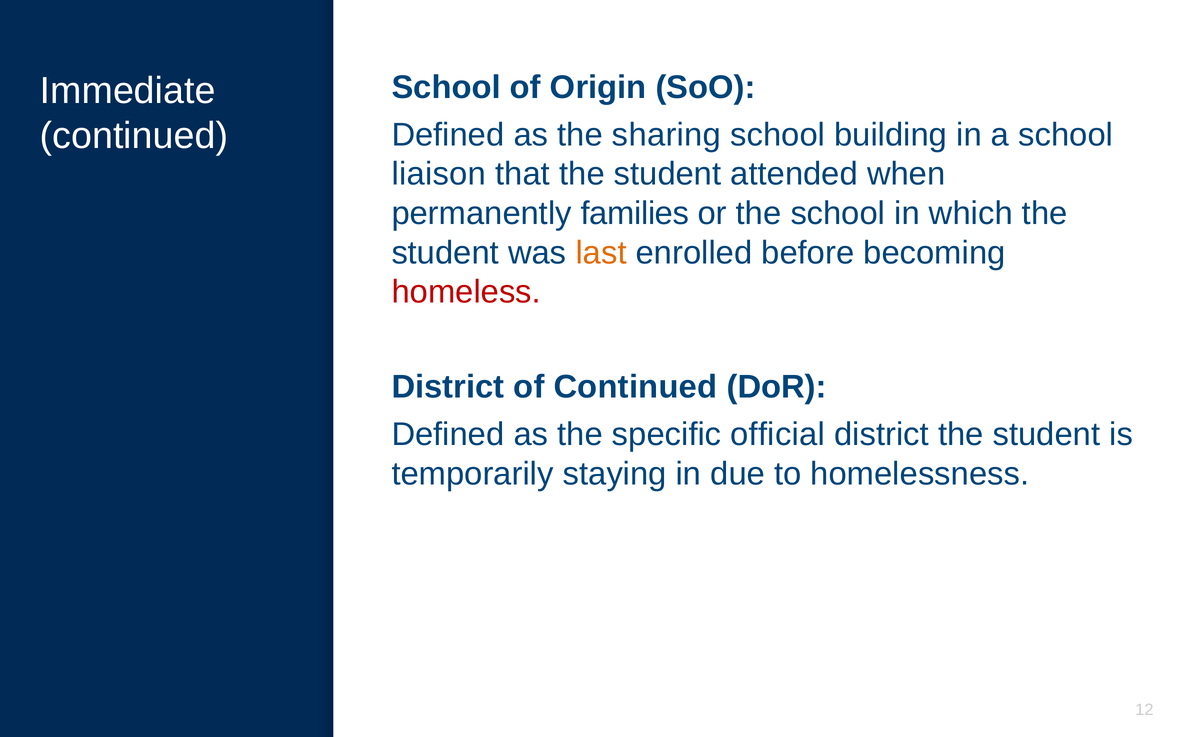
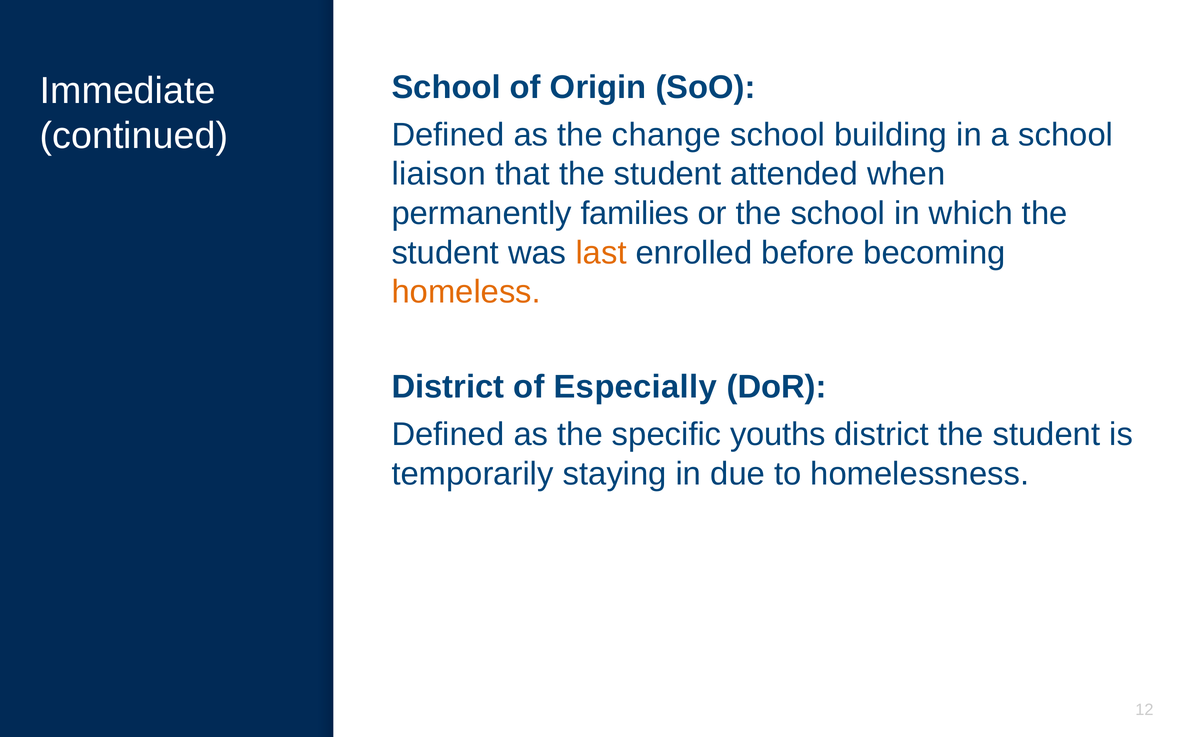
sharing: sharing -> change
homeless colour: red -> orange
of Continued: Continued -> Especially
official: official -> youths
